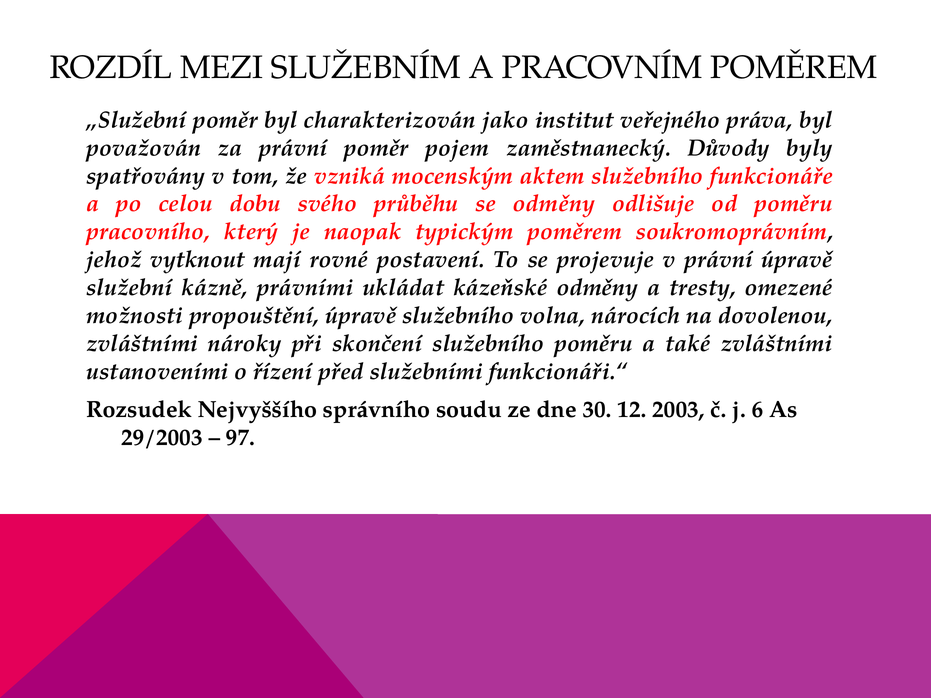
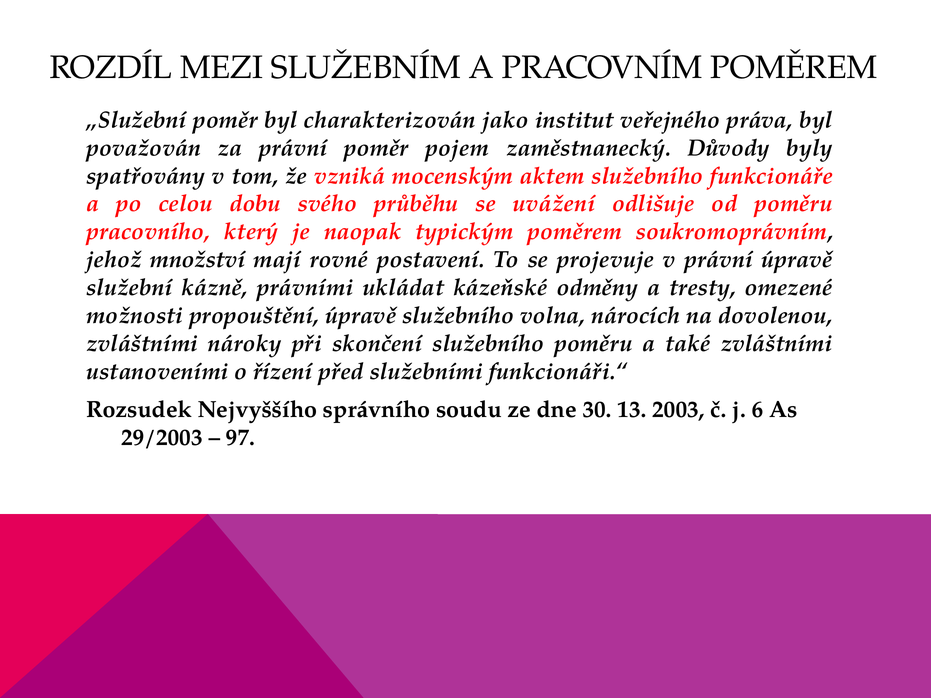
se odměny: odměny -> uvážení
vytknout: vytknout -> množství
12: 12 -> 13
